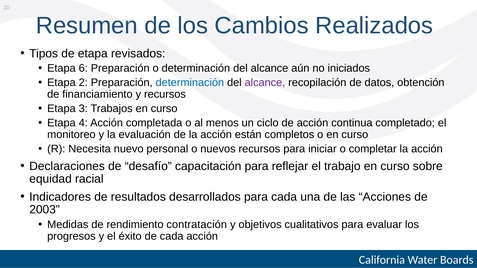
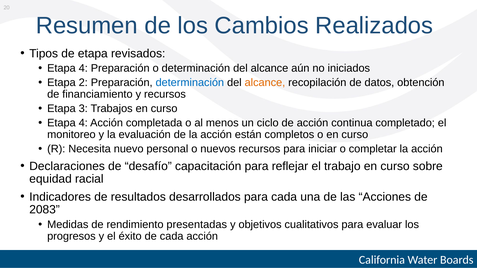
6 at (83, 68): 6 -> 4
alcance at (265, 83) colour: purple -> orange
2003: 2003 -> 2083
contratación: contratación -> presentadas
